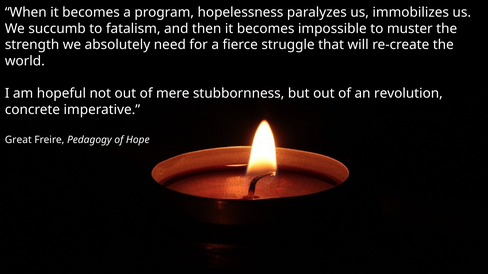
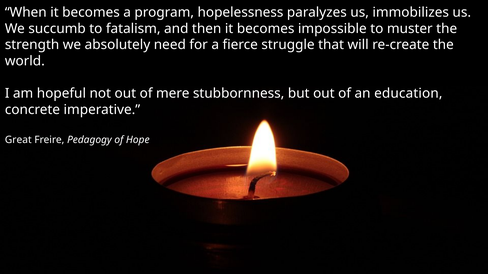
revolution: revolution -> education
